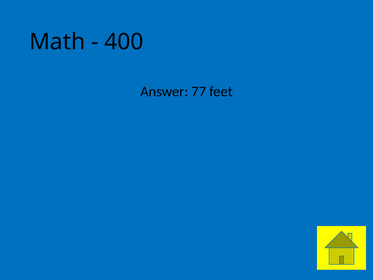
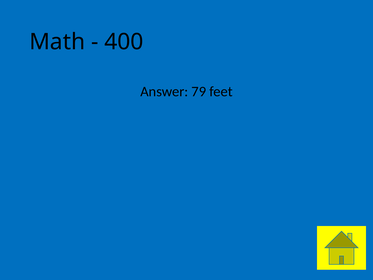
77: 77 -> 79
